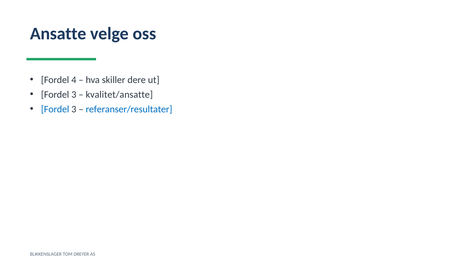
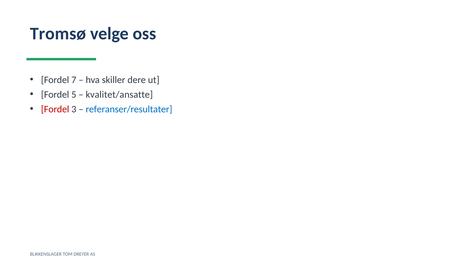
Ansatte: Ansatte -> Tromsø
4: 4 -> 7
3 at (74, 95): 3 -> 5
Fordel at (55, 109) colour: blue -> red
